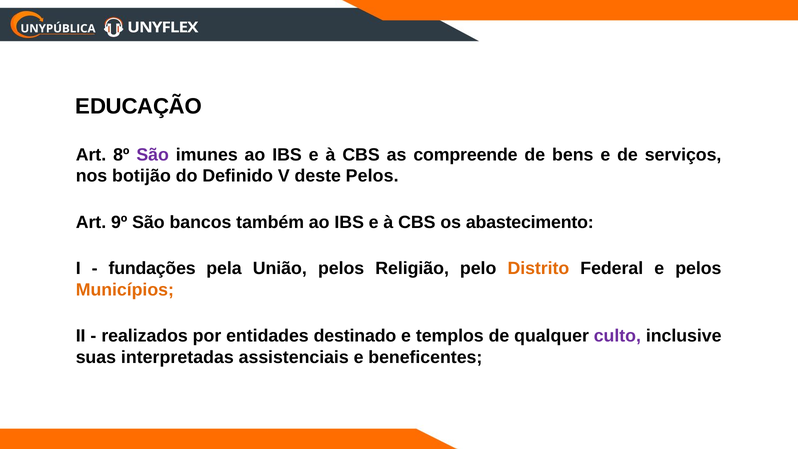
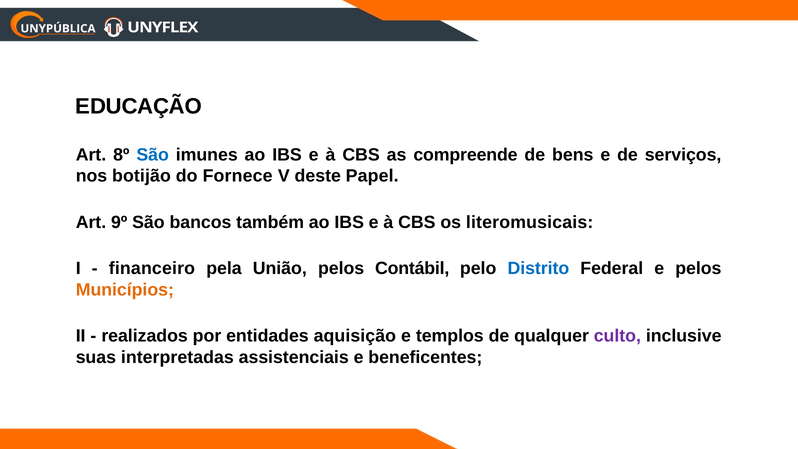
São at (153, 155) colour: purple -> blue
Definido: Definido -> Fornece
deste Pelos: Pelos -> Papel
abastecimento: abastecimento -> literomusicais
fundações: fundações -> financeiro
Religião: Religião -> Contábil
Distrito colour: orange -> blue
destinado: destinado -> aquisição
